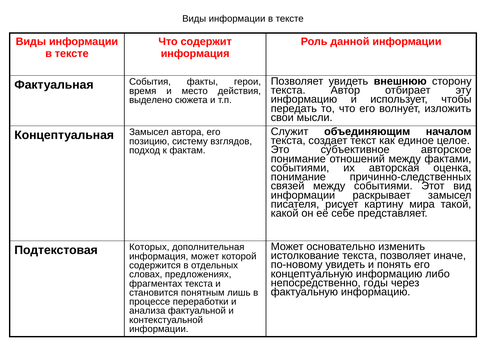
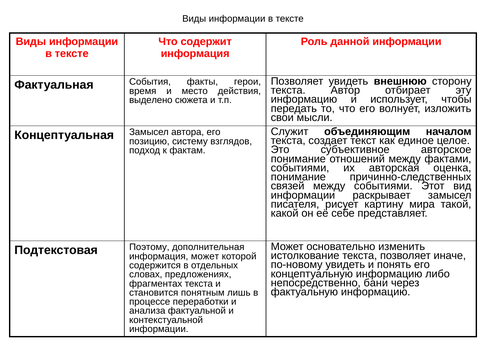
Которых: Которых -> Поэтому
годы: годы -> бани
